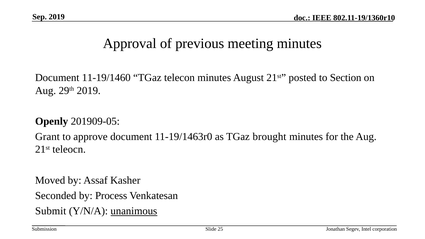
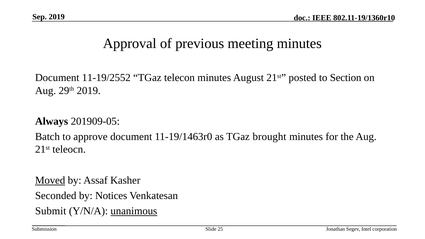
11-19/1460: 11-19/1460 -> 11-19/2552
Openly: Openly -> Always
Grant: Grant -> Batch
Moved underline: none -> present
Process: Process -> Notices
